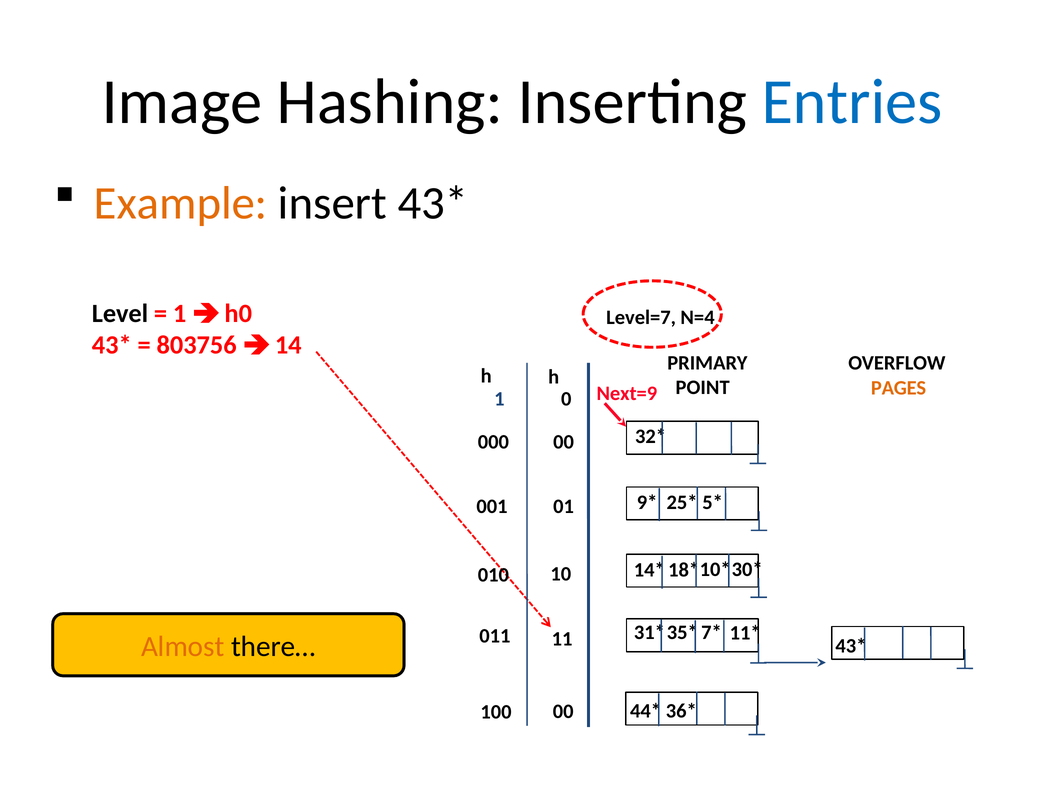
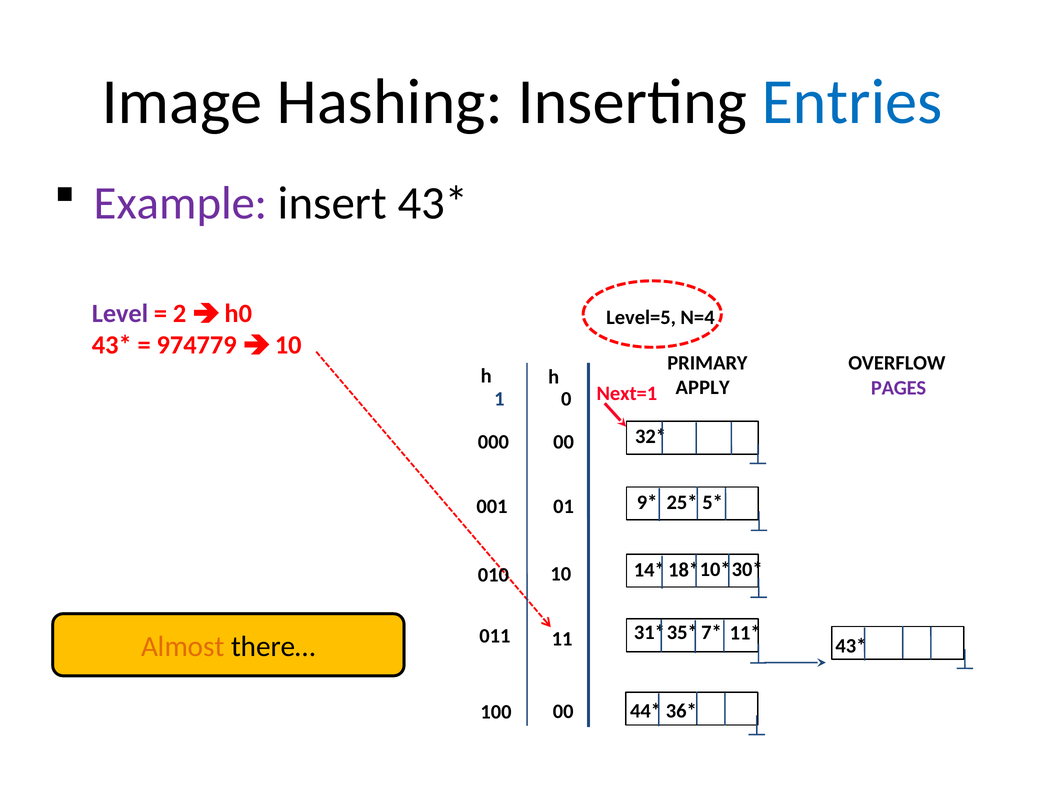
Example colour: orange -> purple
Level colour: black -> purple
1 at (180, 314): 1 -> 2
Level=7: Level=7 -> Level=5
803756: 803756 -> 974779
14 at (288, 345): 14 -> 10
POINT: POINT -> APPLY
PAGES colour: orange -> purple
Next=9: Next=9 -> Next=1
